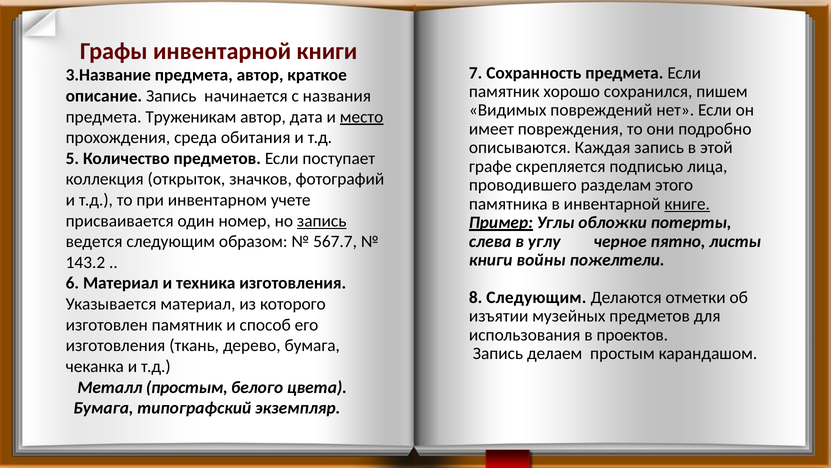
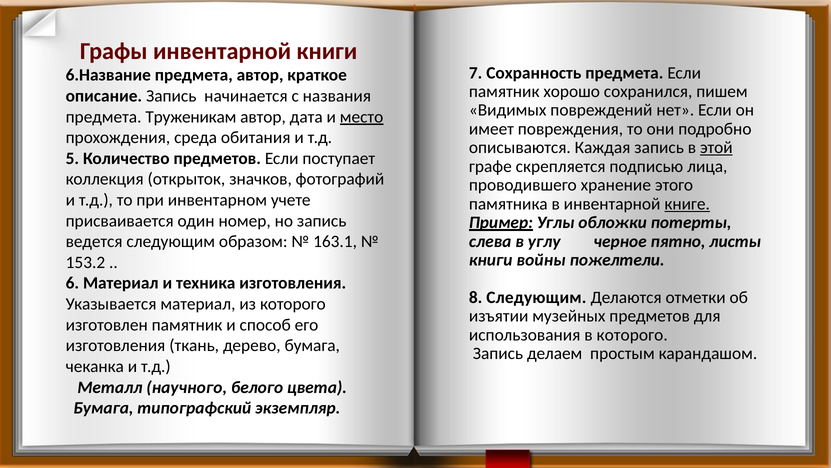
3.Название: 3.Название -> 6.Название
этой underline: none -> present
разделам: разделам -> хранение
запись at (322, 221) underline: present -> none
567.7: 567.7 -> 163.1
143.2: 143.2 -> 153.2
в проектов: проектов -> которого
Металл простым: простым -> научного
